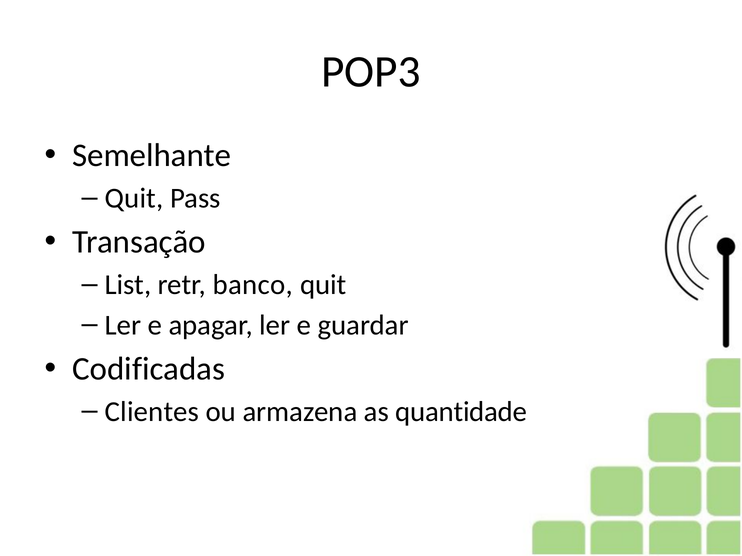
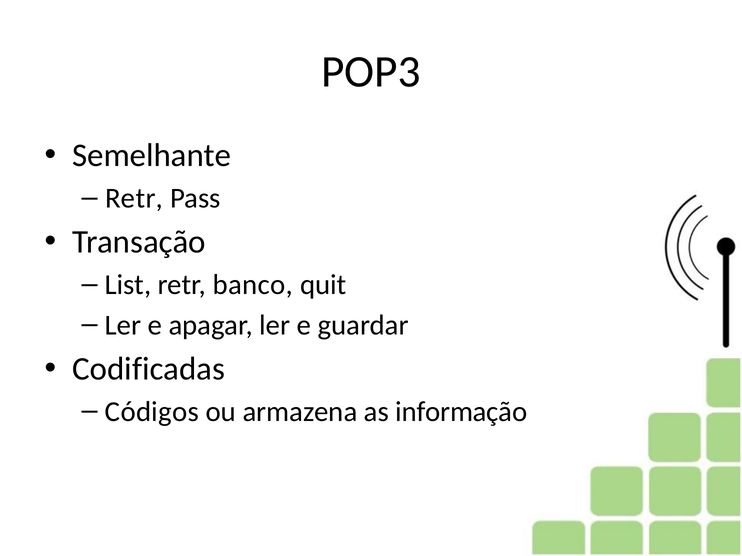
Quit at (134, 198): Quit -> Retr
Clientes: Clientes -> Códigos
quantidade: quantidade -> informação
